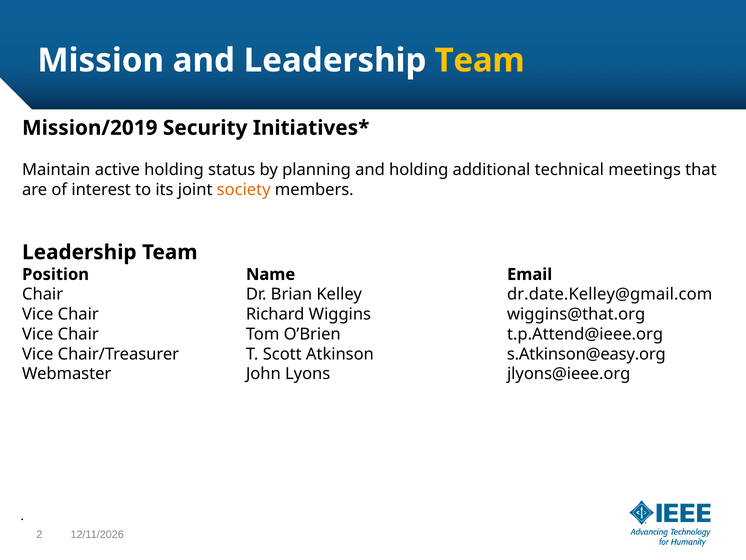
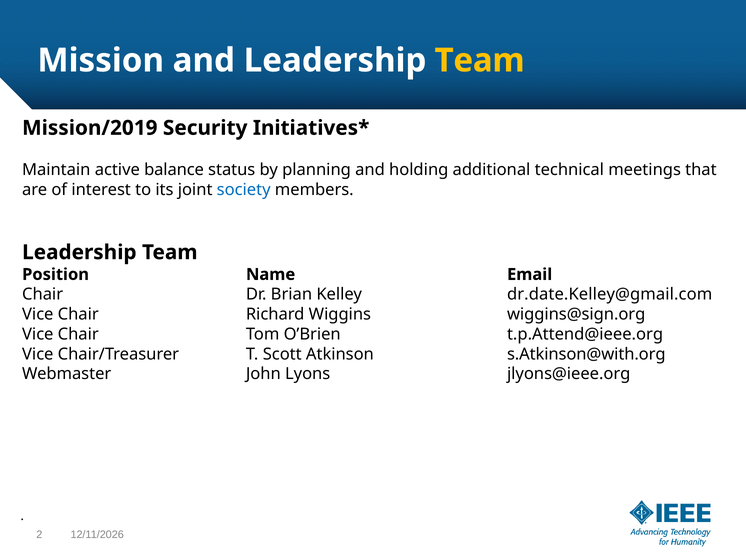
active holding: holding -> balance
society colour: orange -> blue
wiggins@that.org: wiggins@that.org -> wiggins@sign.org
s.Atkinson@easy.org: s.Atkinson@easy.org -> s.Atkinson@with.org
